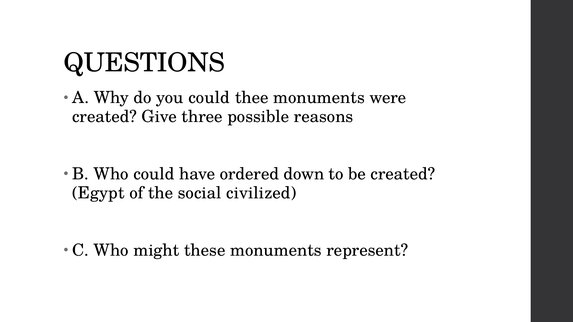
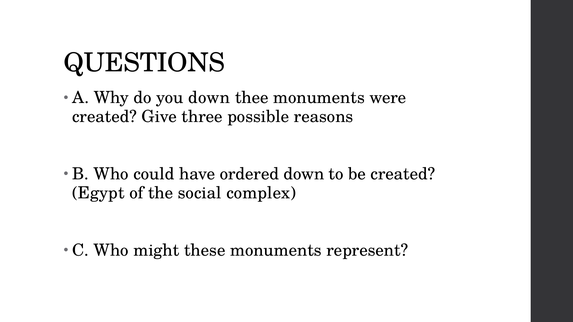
you could: could -> down
civilized: civilized -> complex
